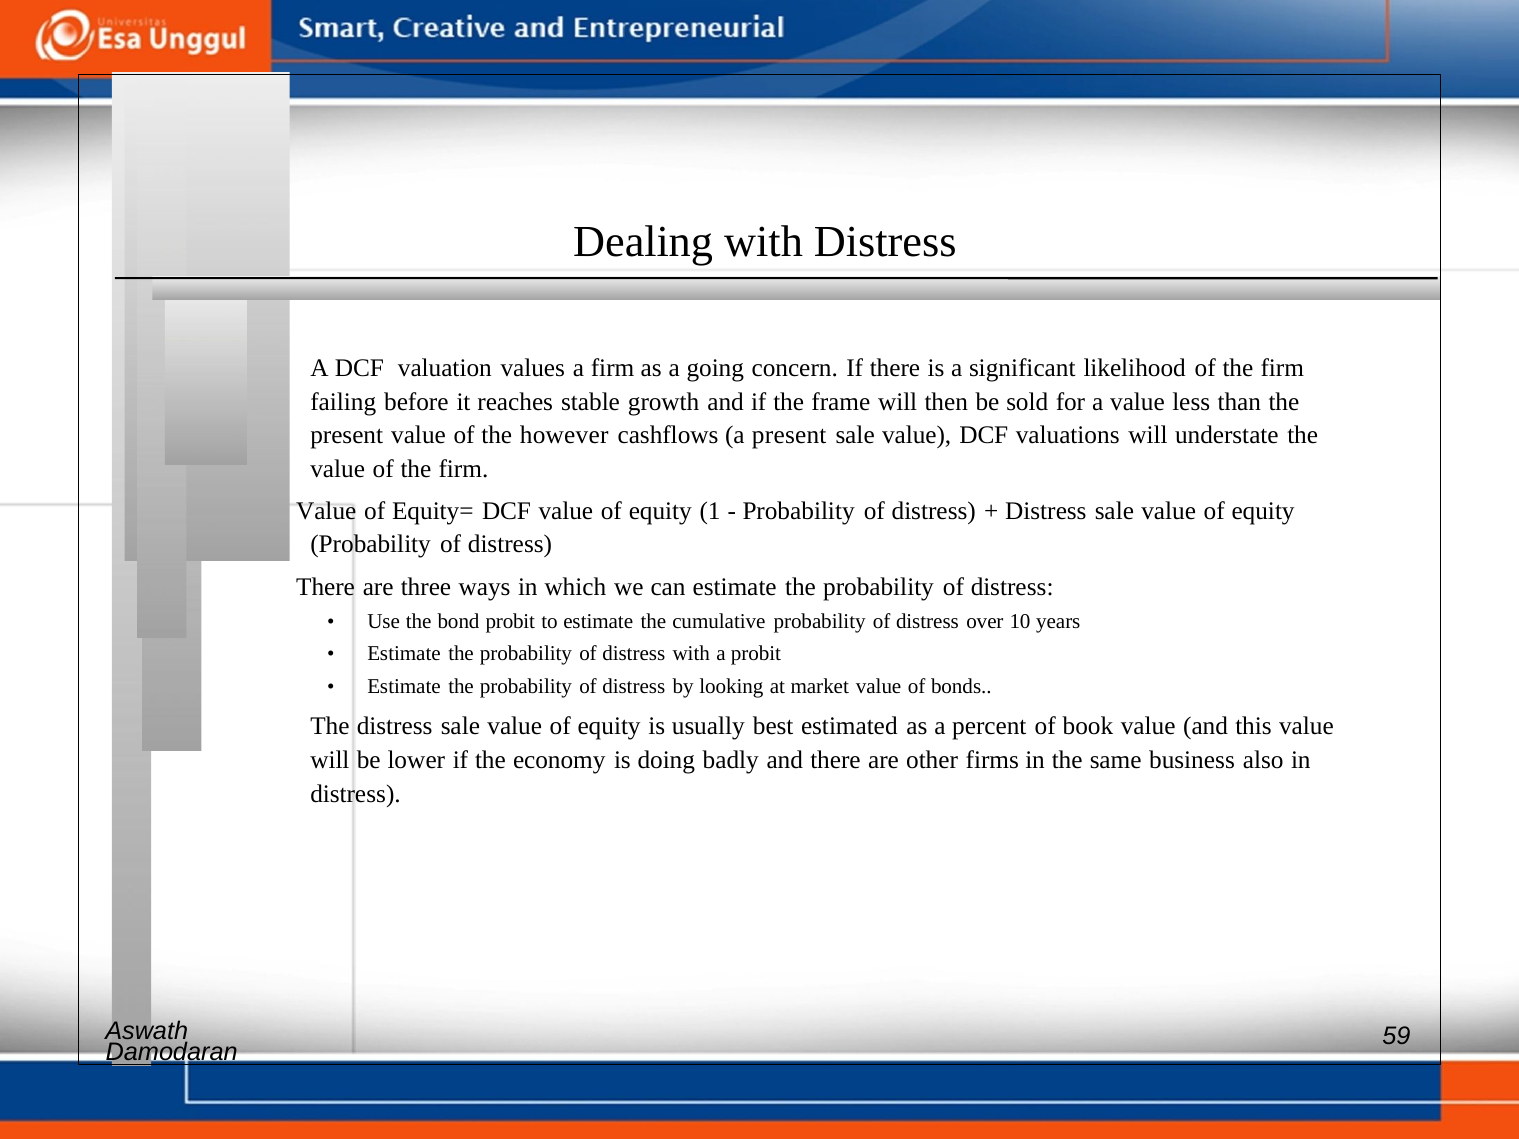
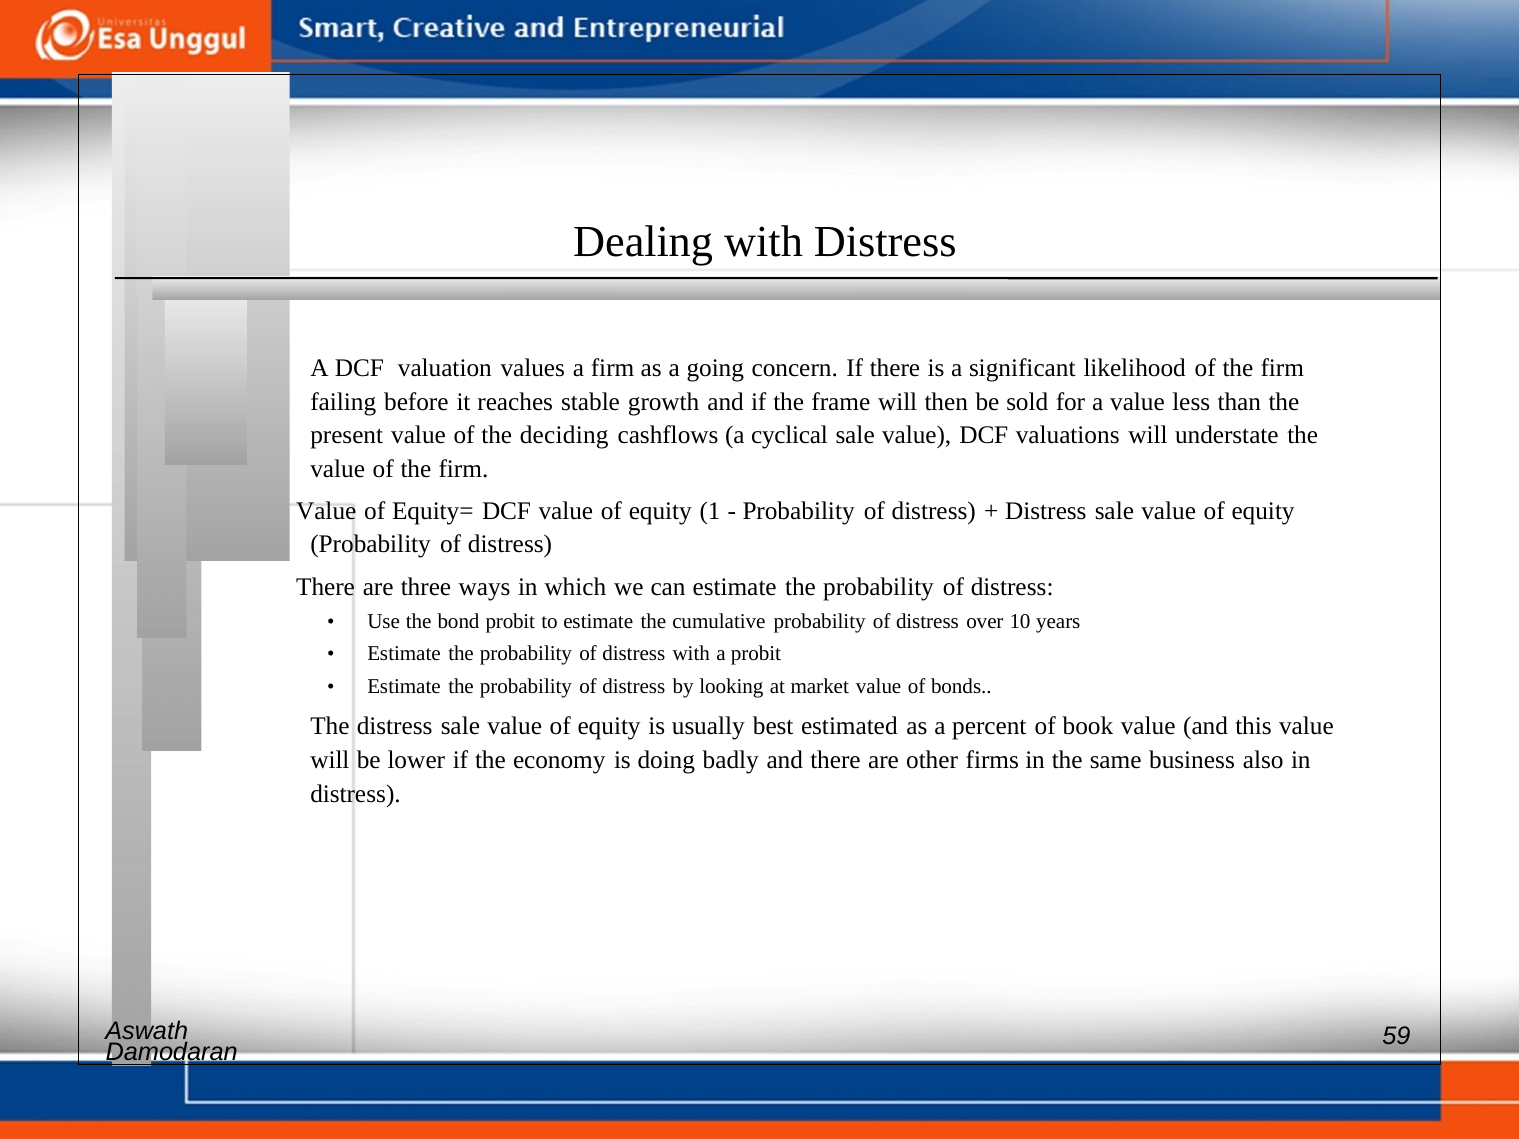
however: however -> deciding
a present: present -> cyclical
